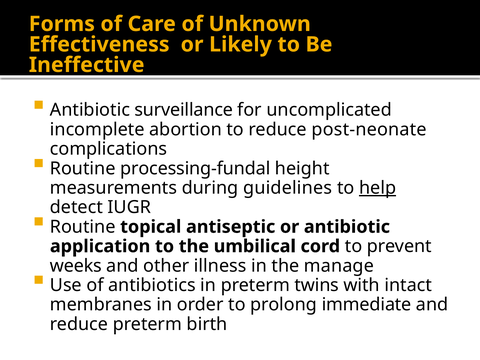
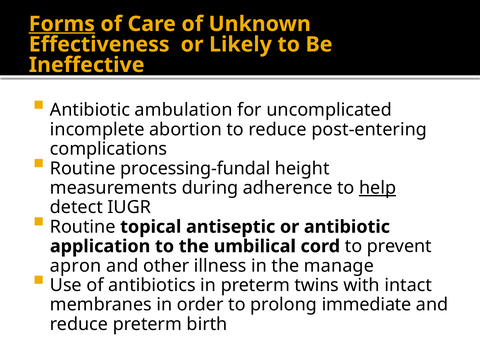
Forms underline: none -> present
surveillance: surveillance -> ambulation
post-neonate: post-neonate -> post-entering
guidelines: guidelines -> adherence
weeks: weeks -> apron
